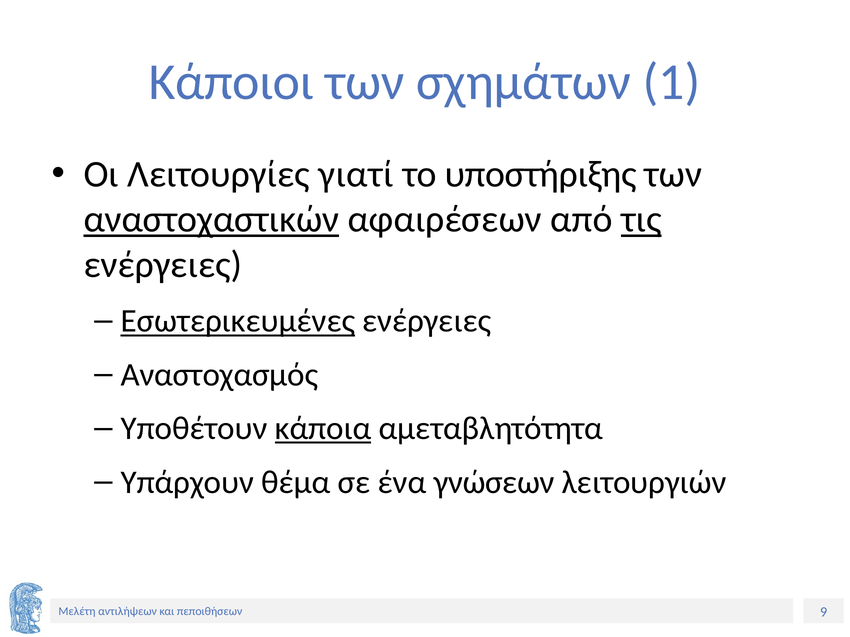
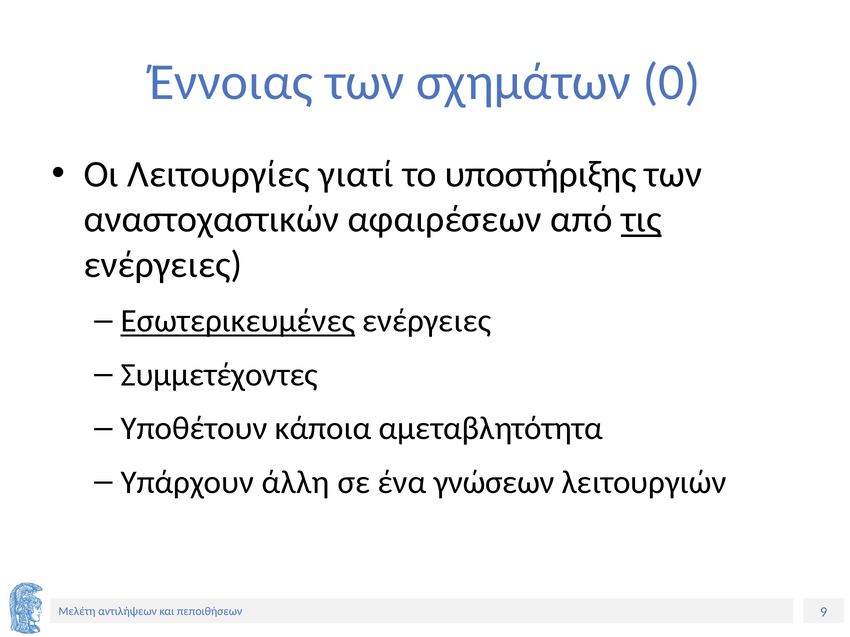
Κάποιοι: Κάποιοι -> Έννοιας
1: 1 -> 0
αναστοχαστικών underline: present -> none
Αναστοχασμός: Αναστοχασμός -> Συμμετέχοντες
κάποια underline: present -> none
θέμα: θέμα -> άλλη
